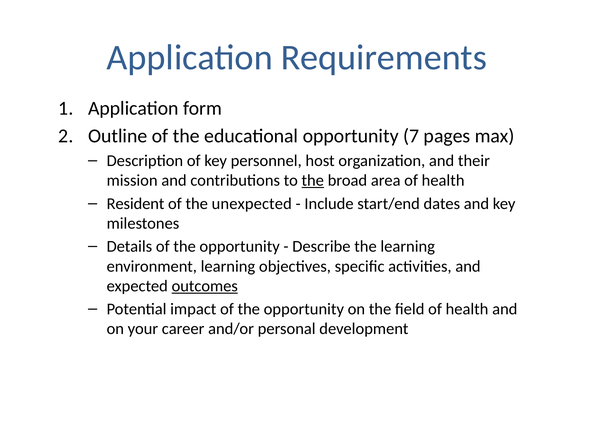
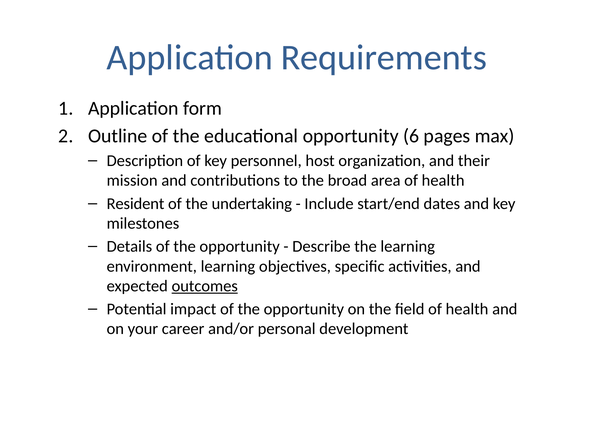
7: 7 -> 6
the at (313, 181) underline: present -> none
unexpected: unexpected -> undertaking
